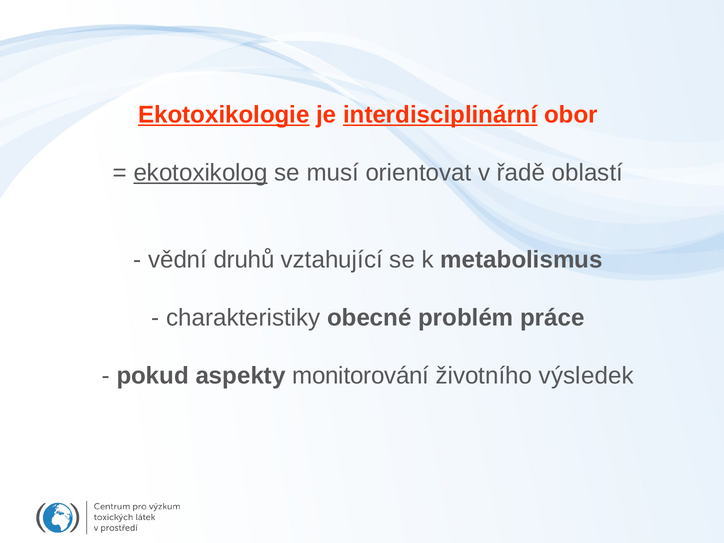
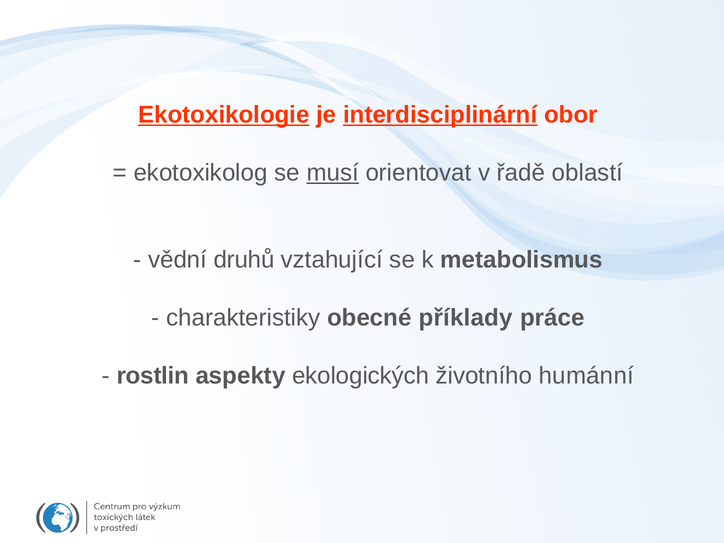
ekotoxikolog underline: present -> none
musí underline: none -> present
problém: problém -> příklady
pokud: pokud -> rostlin
monitorování: monitorování -> ekologických
výsledek: výsledek -> humánní
